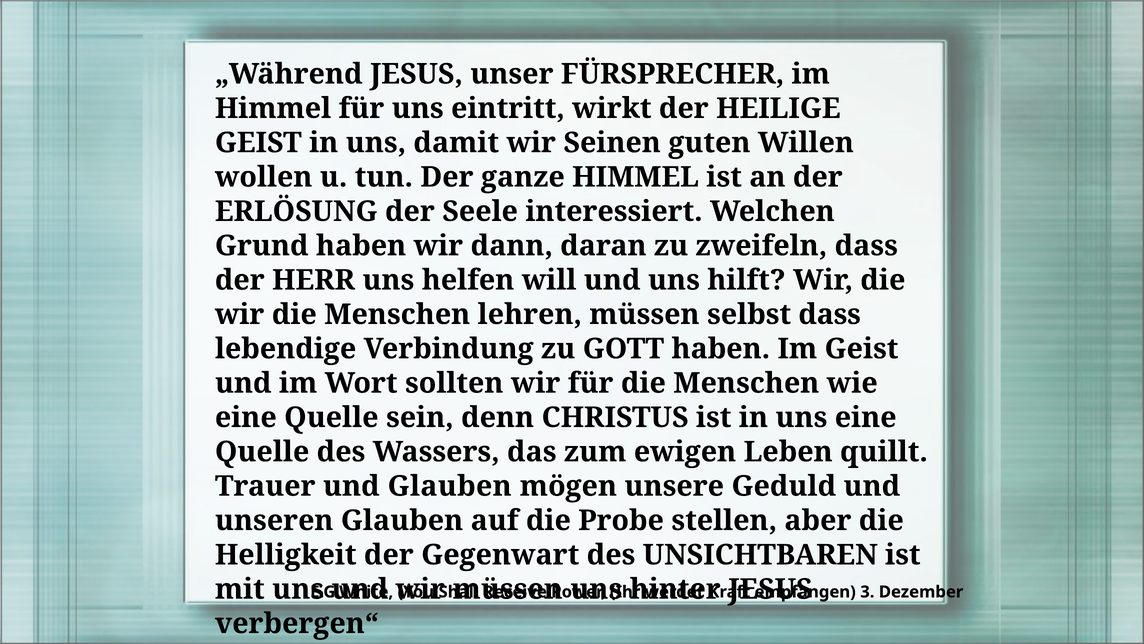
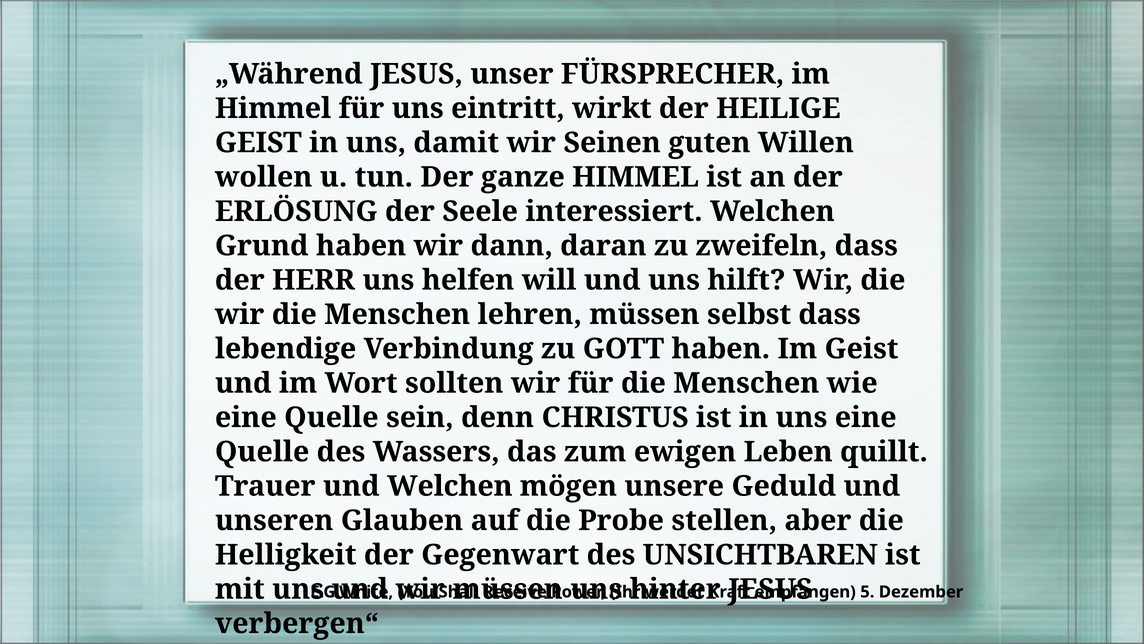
und Glauben: Glauben -> Welchen
3: 3 -> 5
